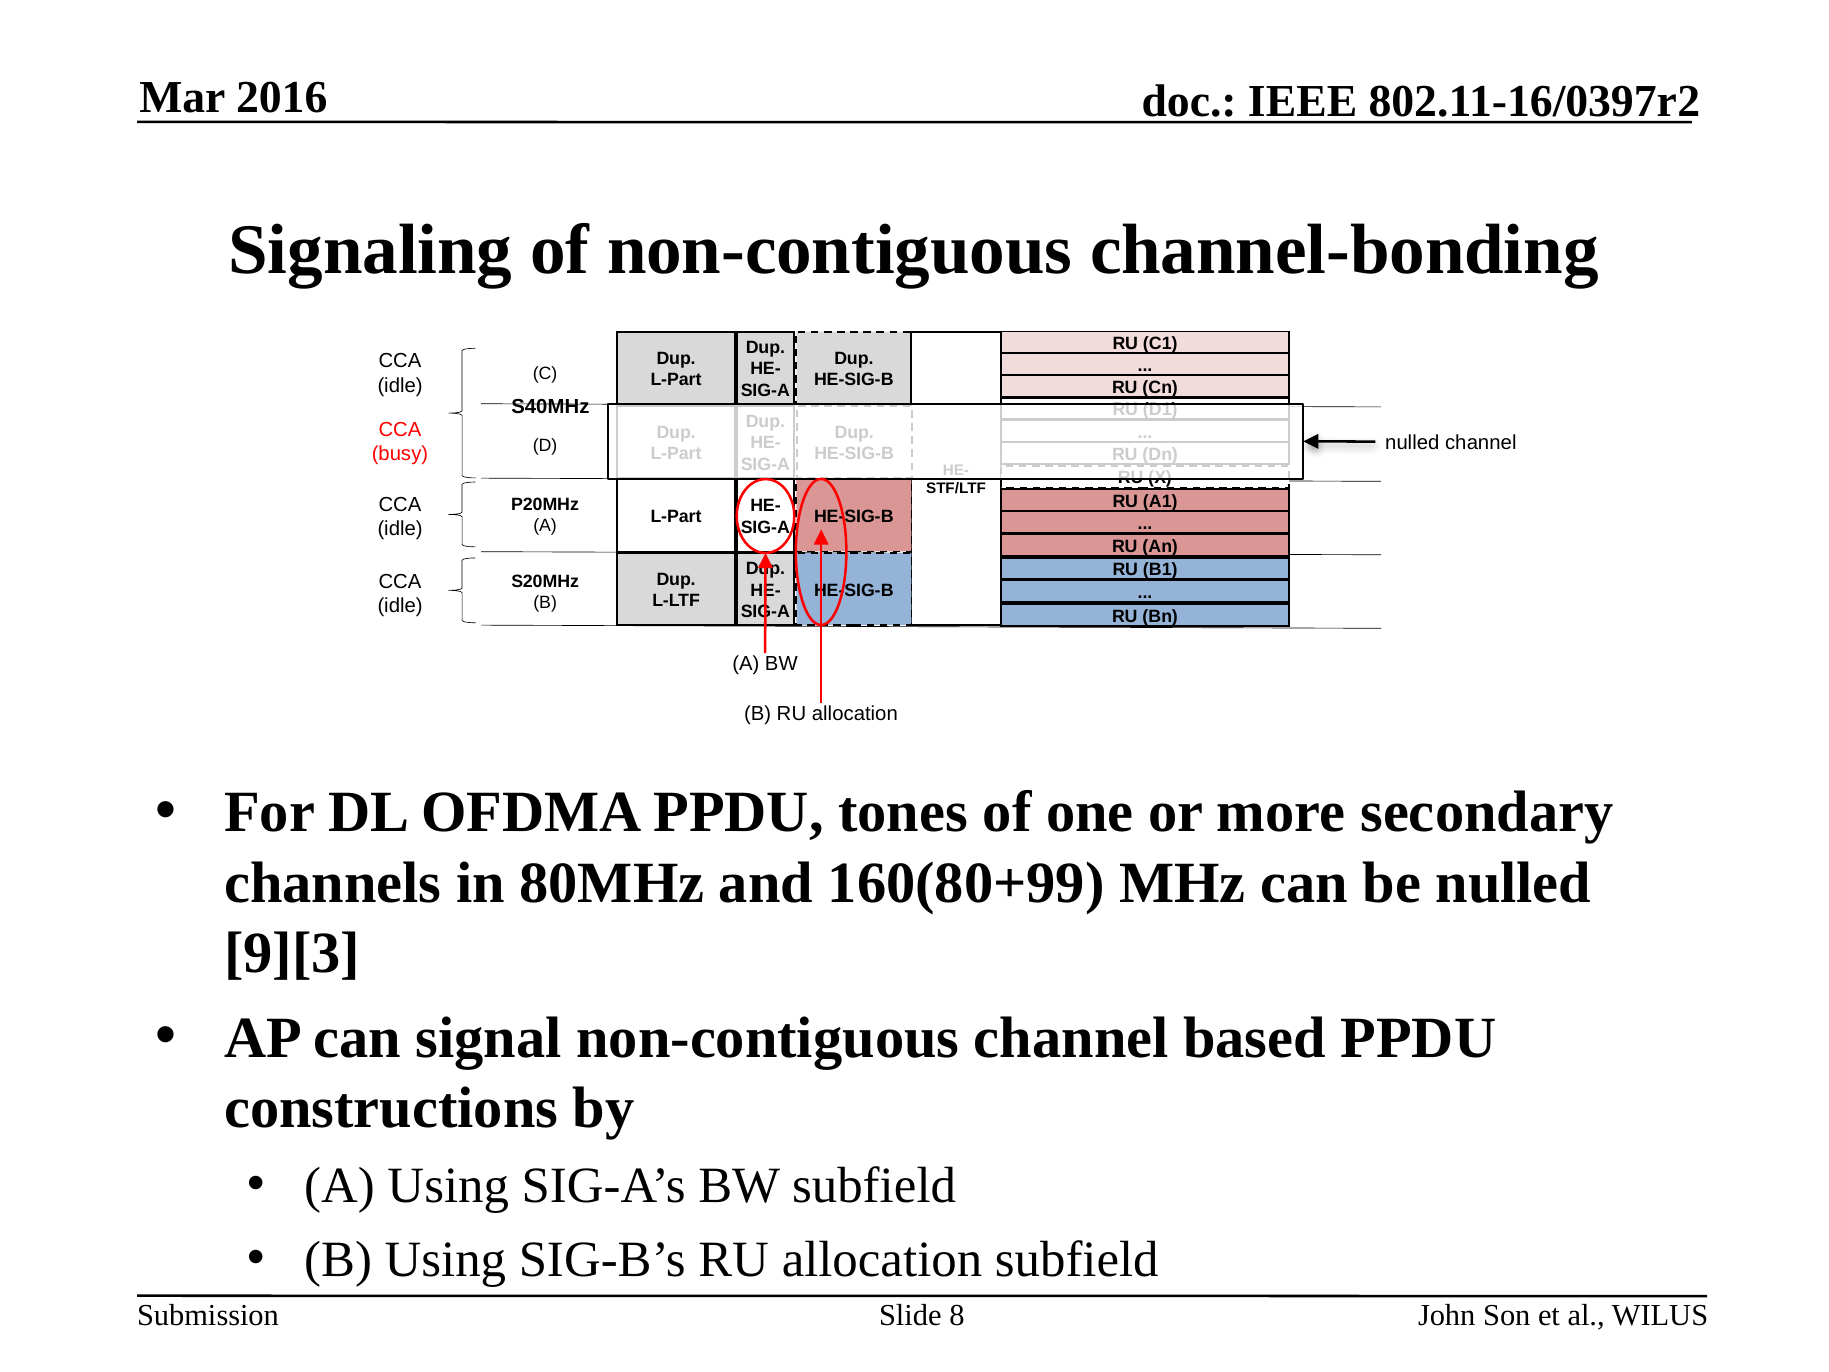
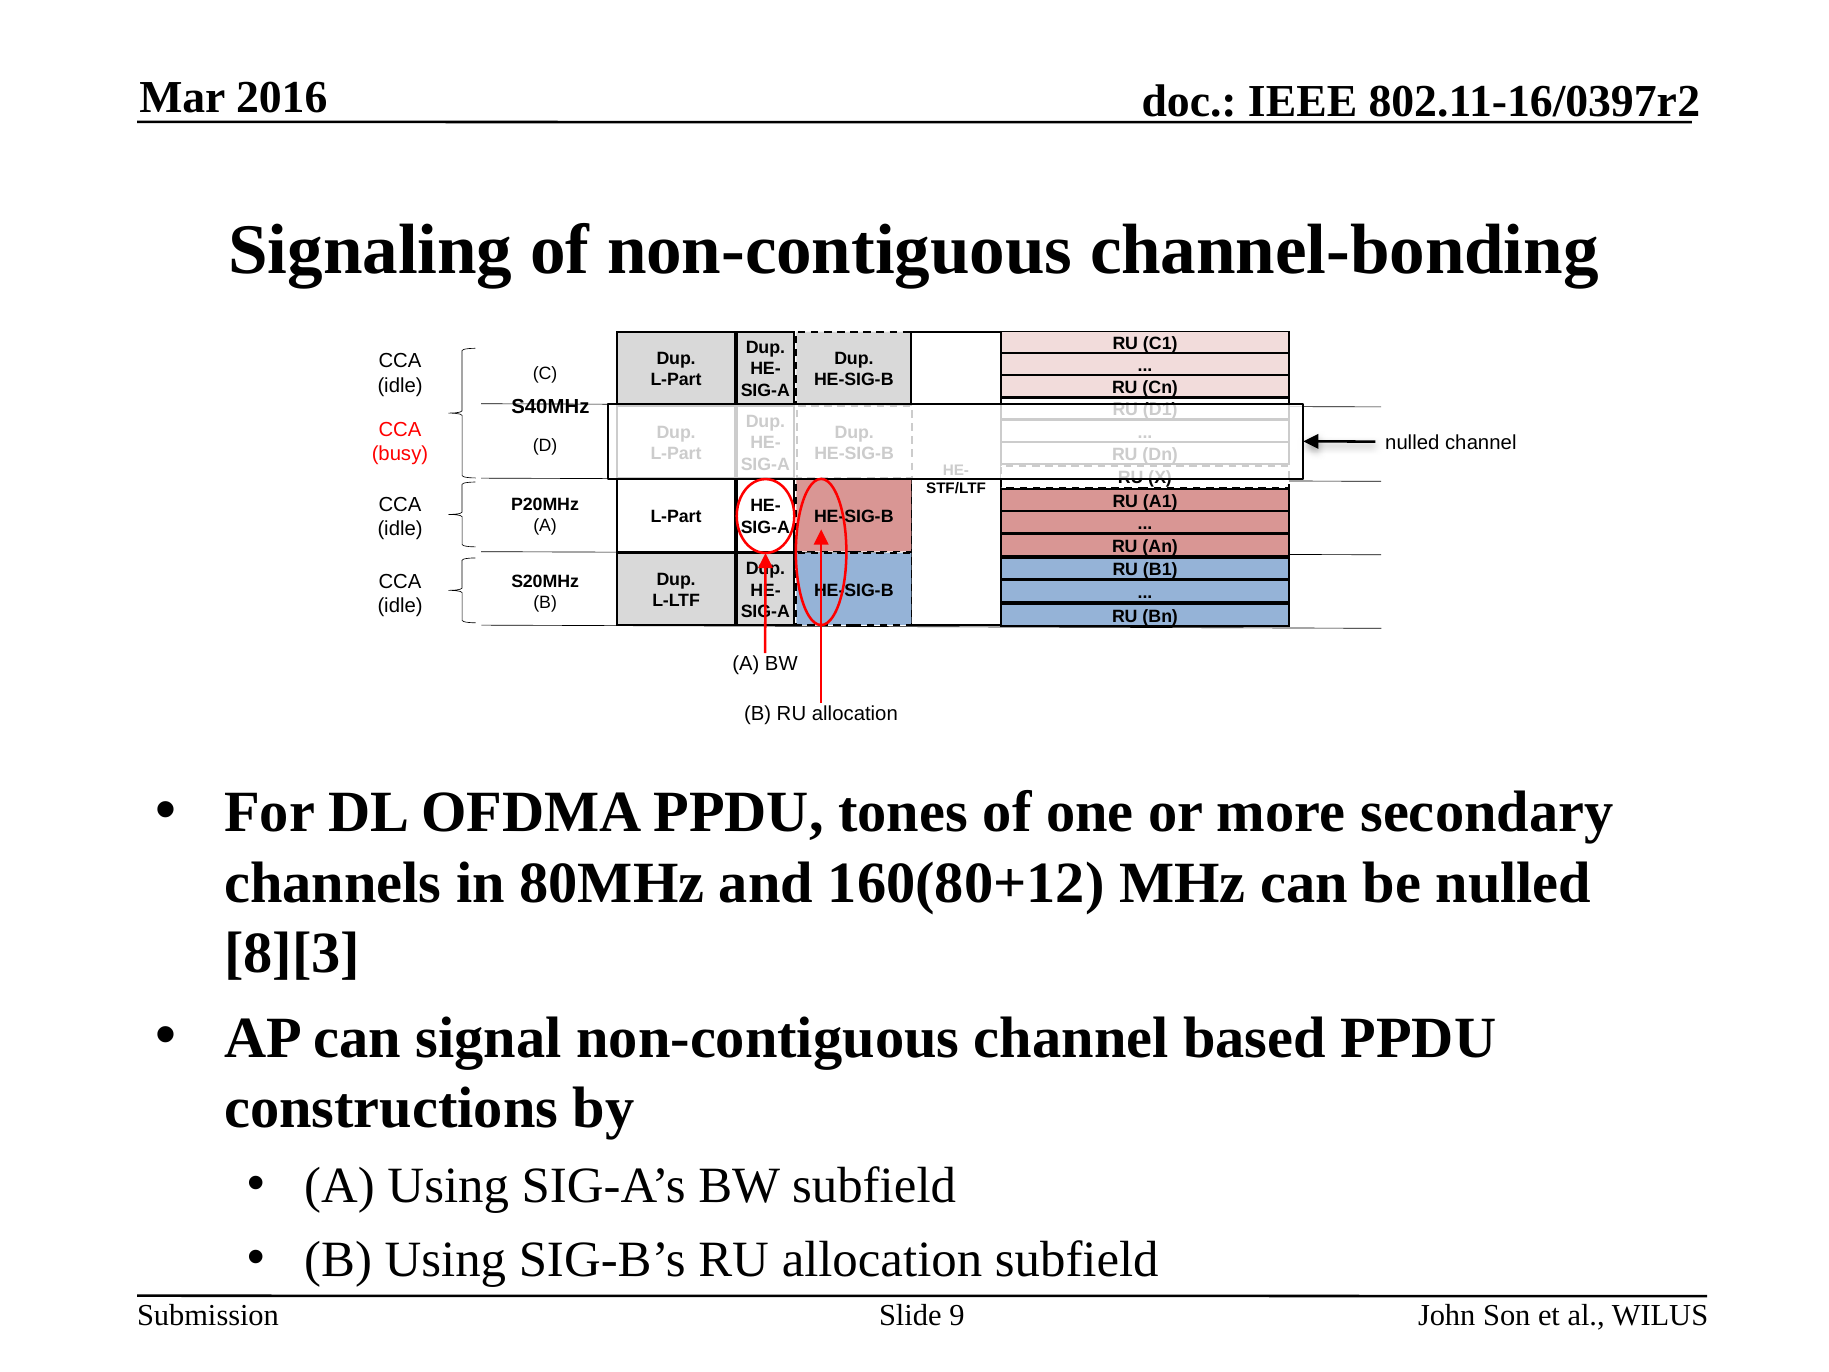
160(80+99: 160(80+99 -> 160(80+12
9][3: 9][3 -> 8][3
8: 8 -> 9
